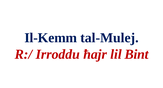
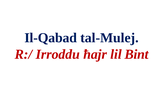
Il-Kemm: Il-Kemm -> Il-Qabad
